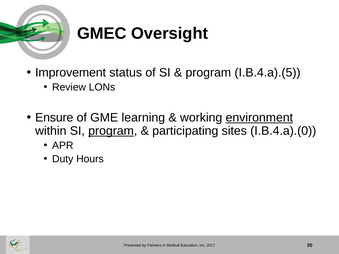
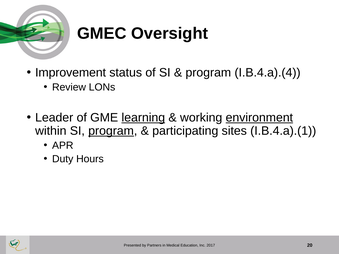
I.B.4.a).(5: I.B.4.a).(5 -> I.B.4.a).(4
Ensure: Ensure -> Leader
learning underline: none -> present
I.B.4.a).(0: I.B.4.a).(0 -> I.B.4.a).(1
